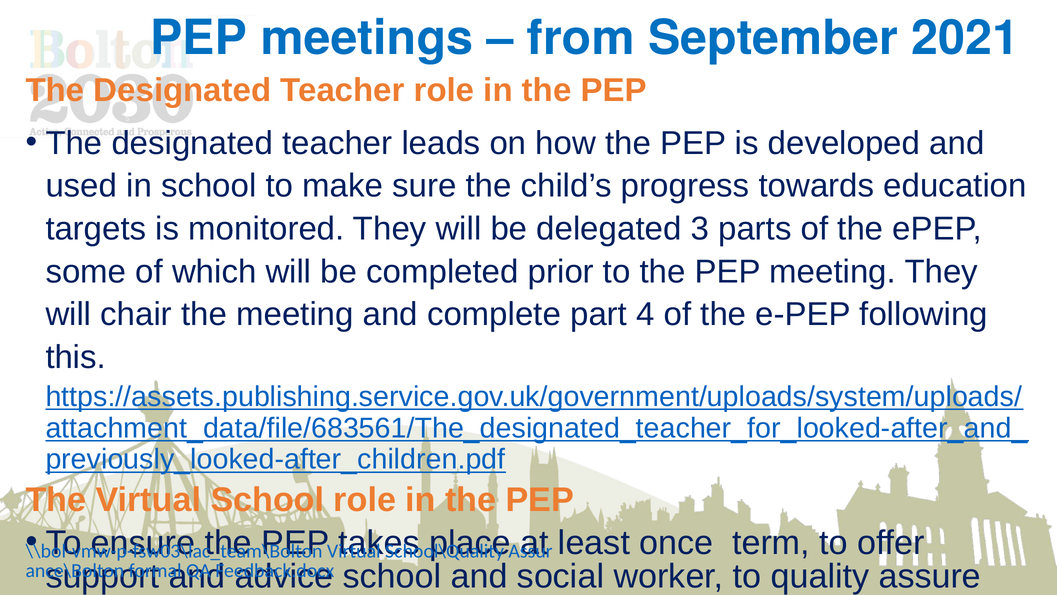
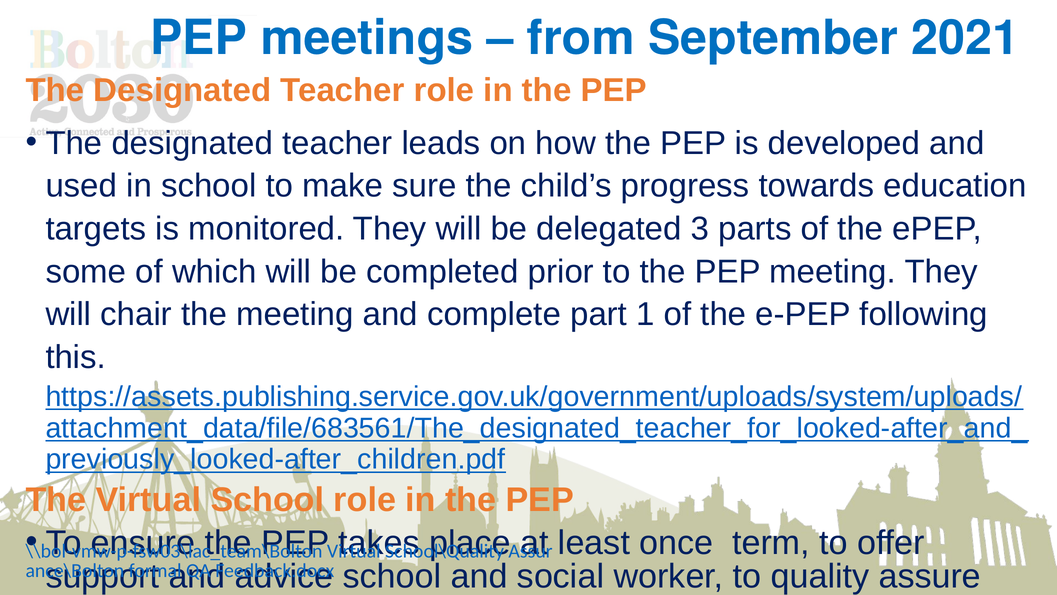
4: 4 -> 1
